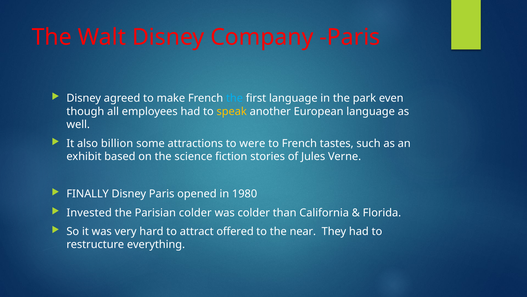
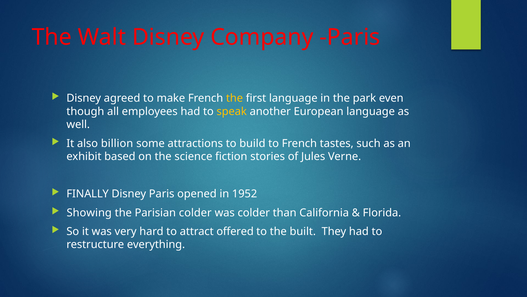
the at (234, 98) colour: light blue -> yellow
were: were -> build
1980: 1980 -> 1952
Invested: Invested -> Showing
near: near -> built
